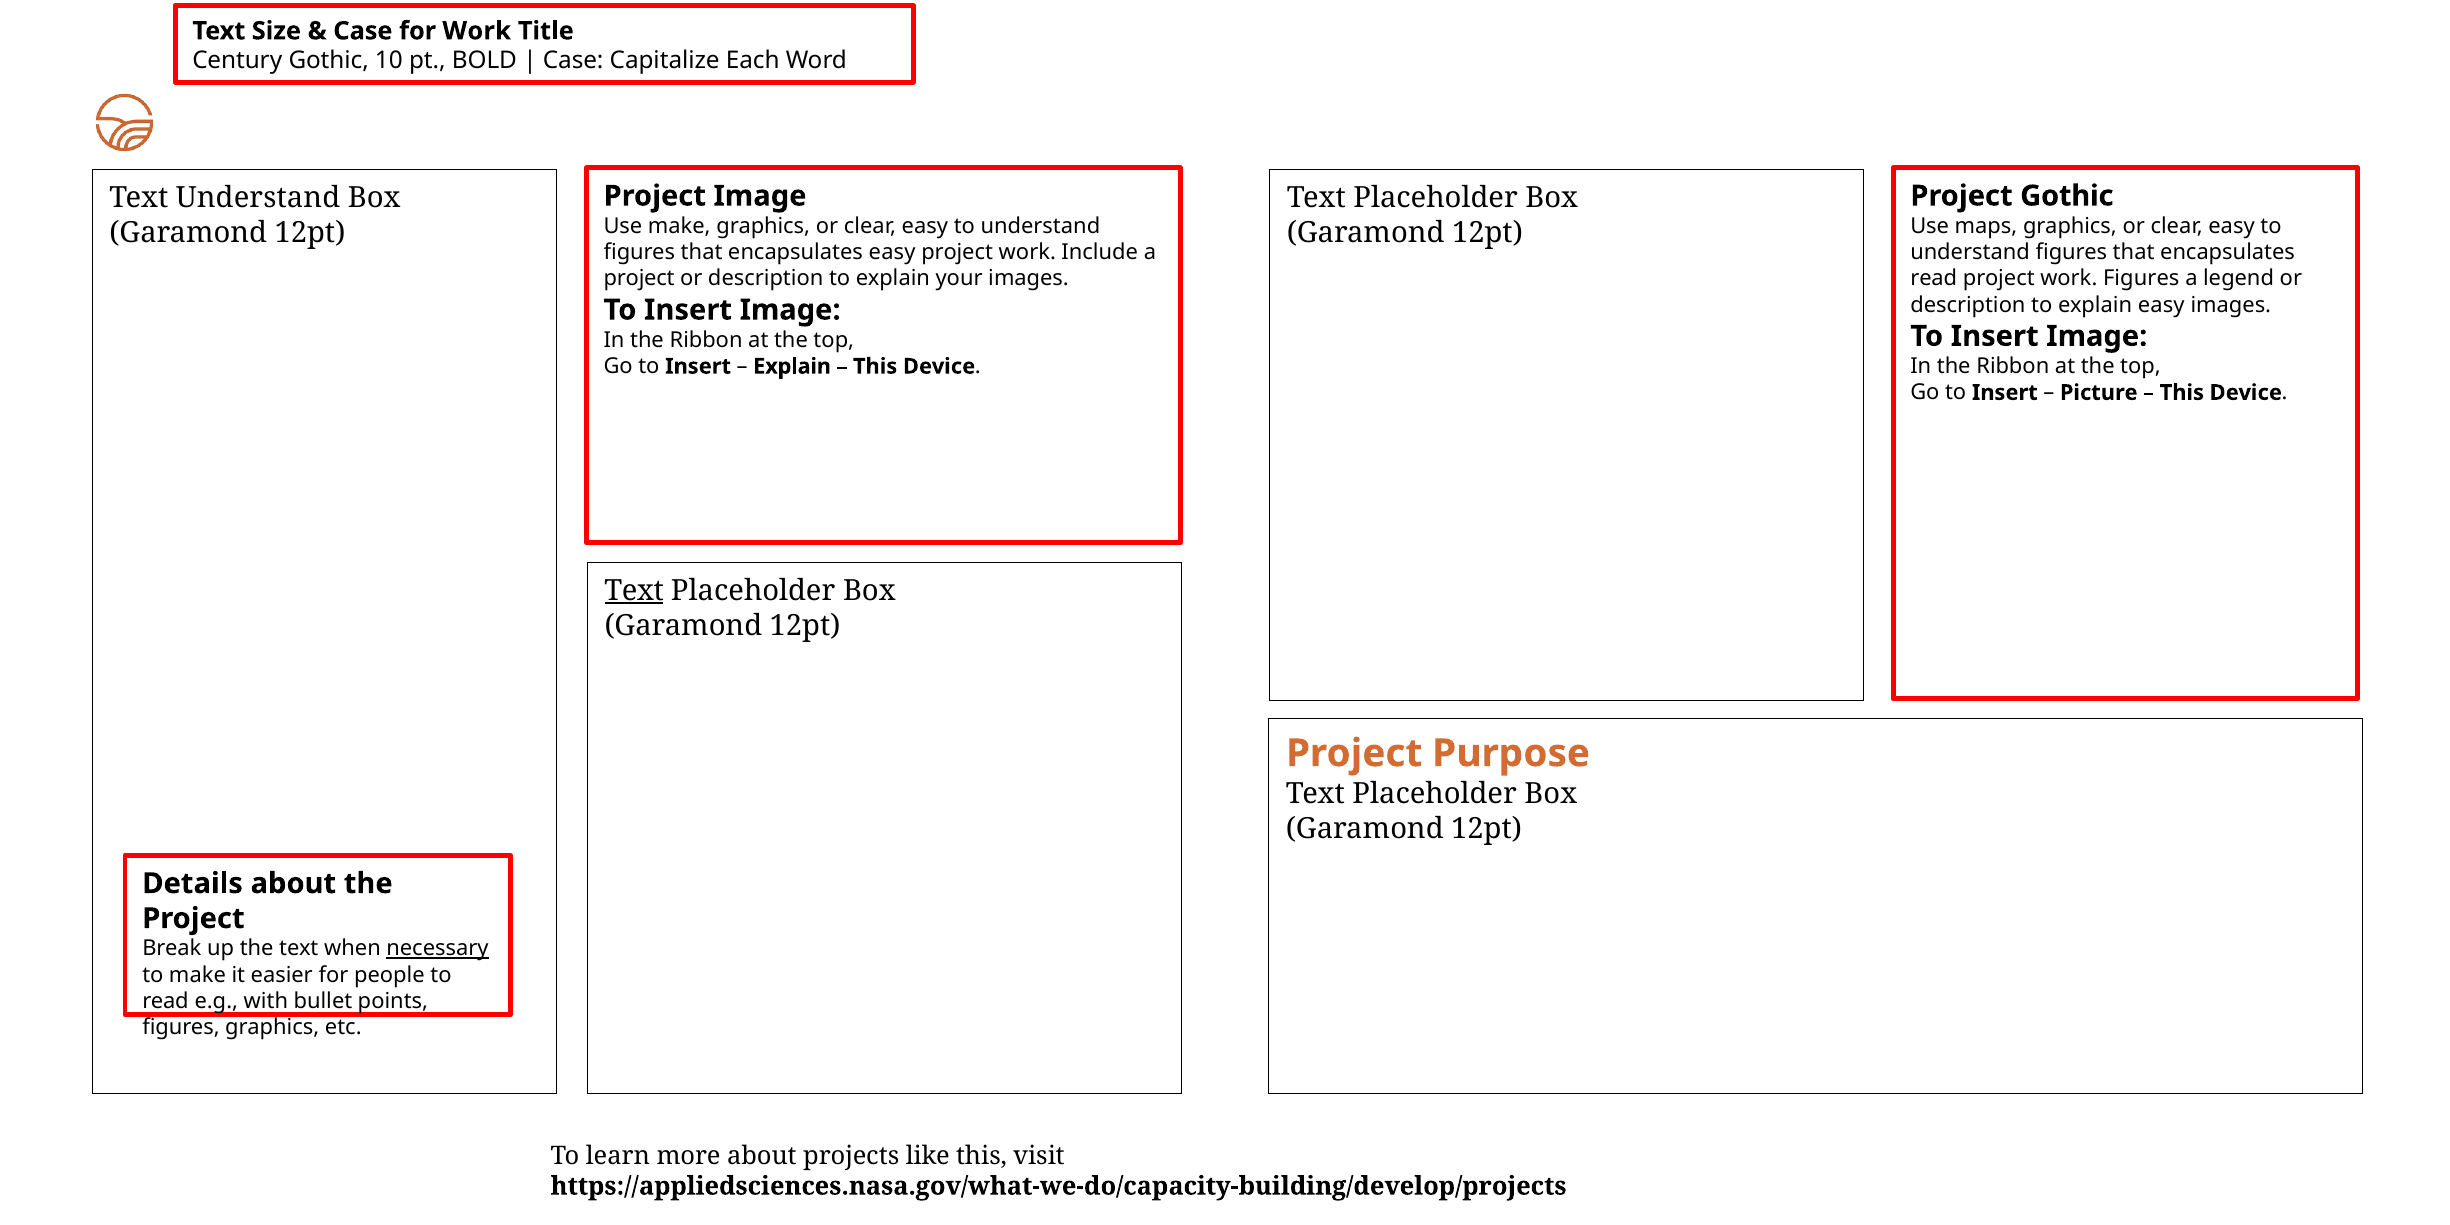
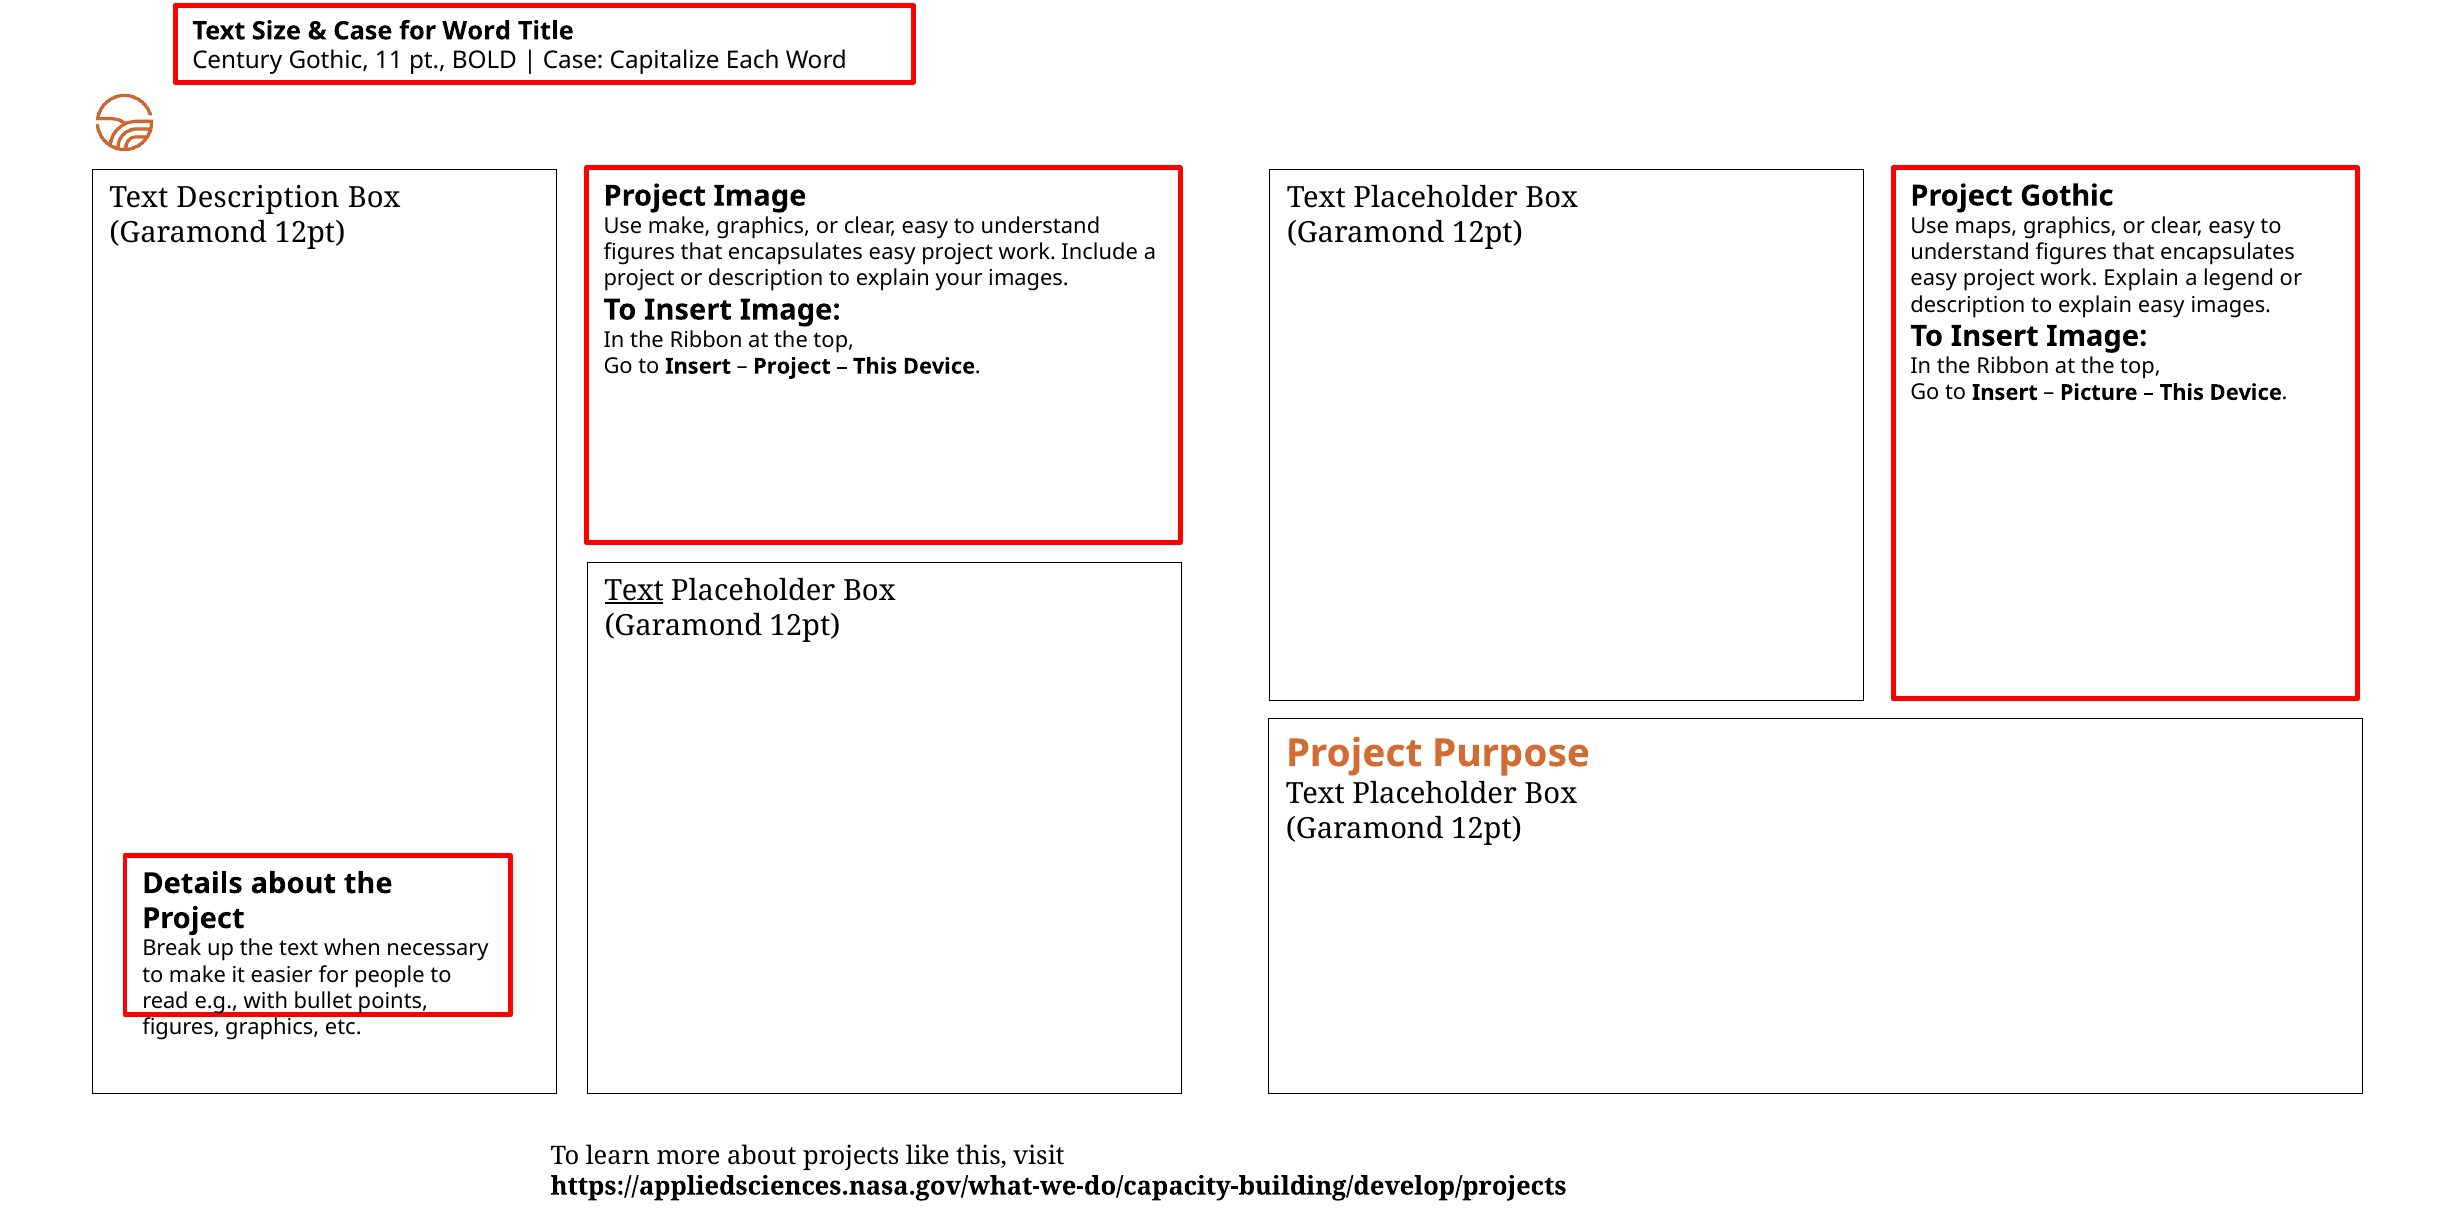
for Work: Work -> Word
10: 10 -> 11
Text Understand: Understand -> Description
read at (1934, 279): read -> easy
work Figures: Figures -> Explain
Explain at (792, 366): Explain -> Project
necessary underline: present -> none
